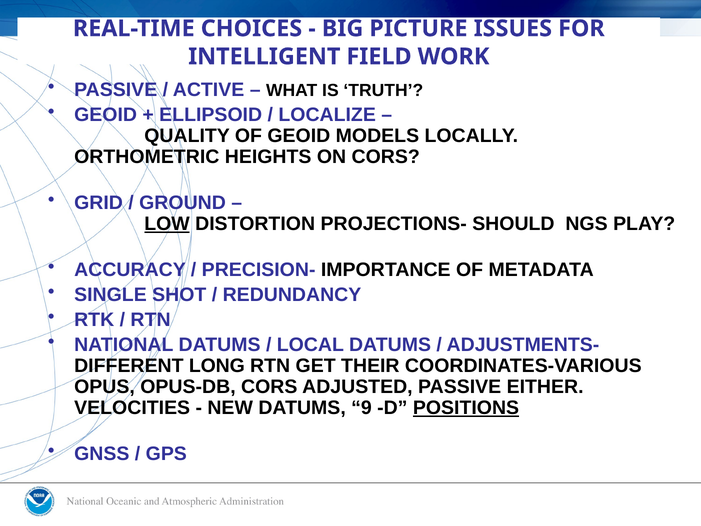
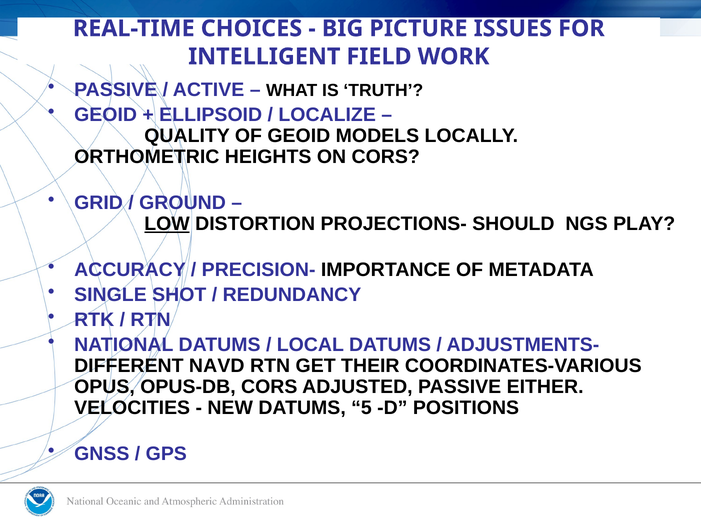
LONG: LONG -> NAVD
9: 9 -> 5
POSITIONS underline: present -> none
